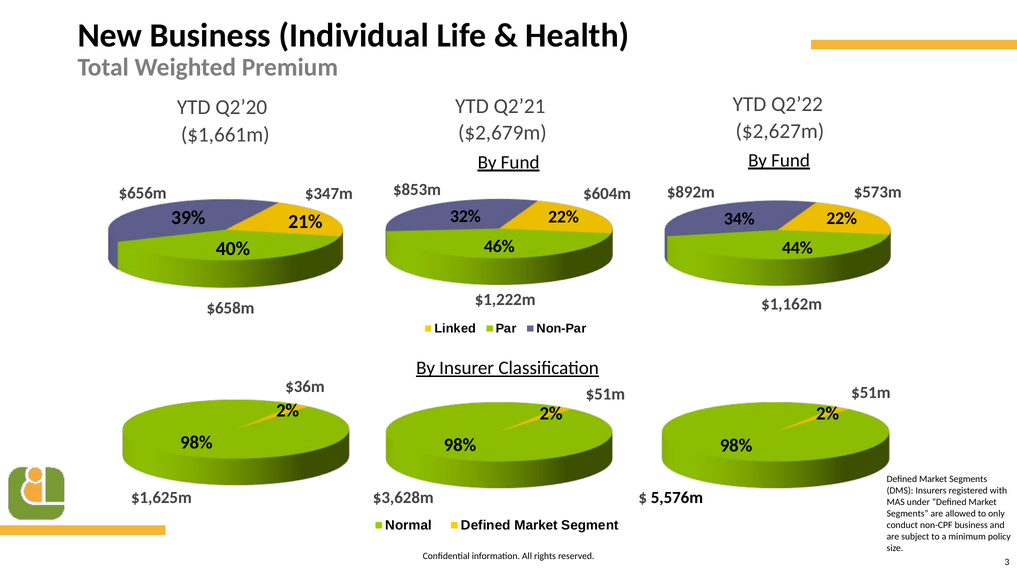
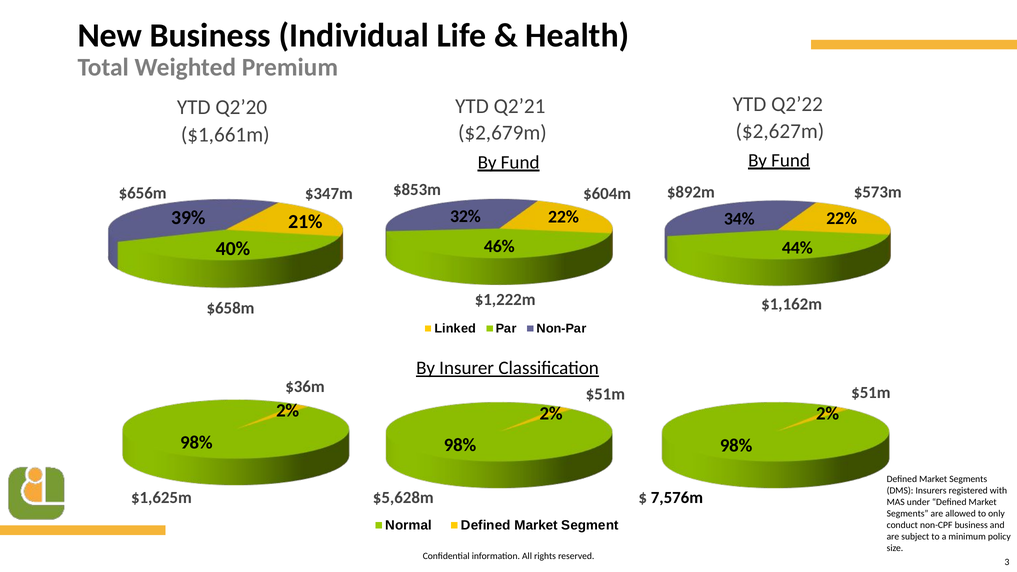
$3,628m: $3,628m -> $5,628m
5,576m: 5,576m -> 7,576m
